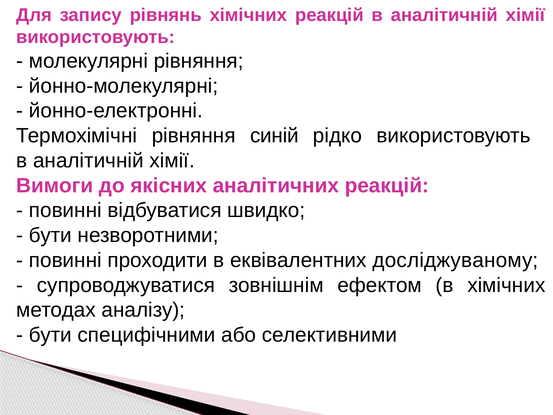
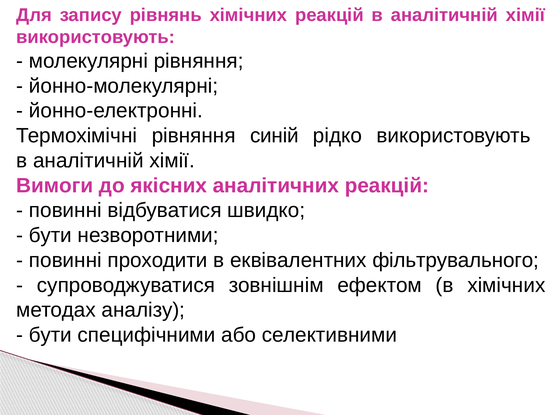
досліджуваному: досліджуваному -> фільтрувального
